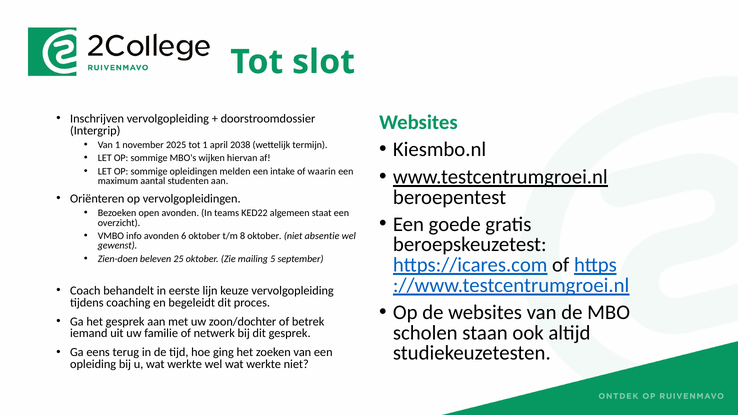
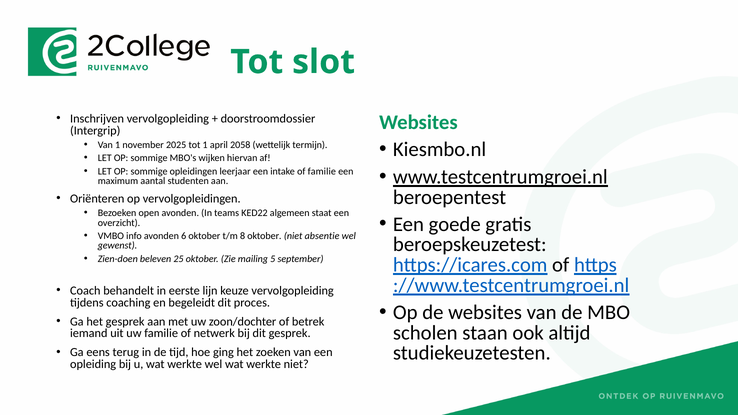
2038: 2038 -> 2058
melden: melden -> leerjaar
of waarin: waarin -> familie
